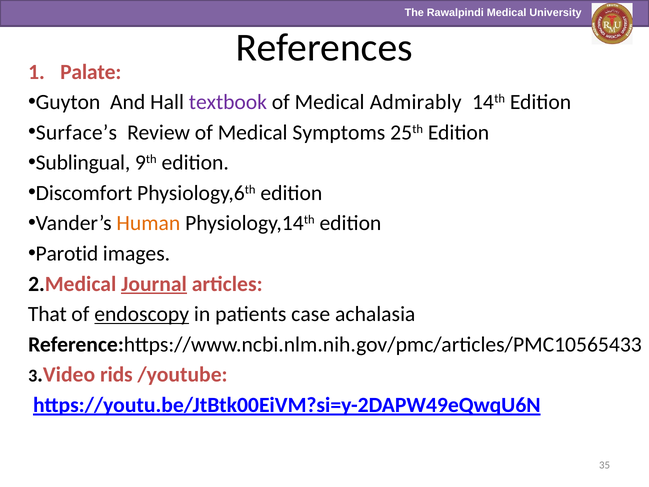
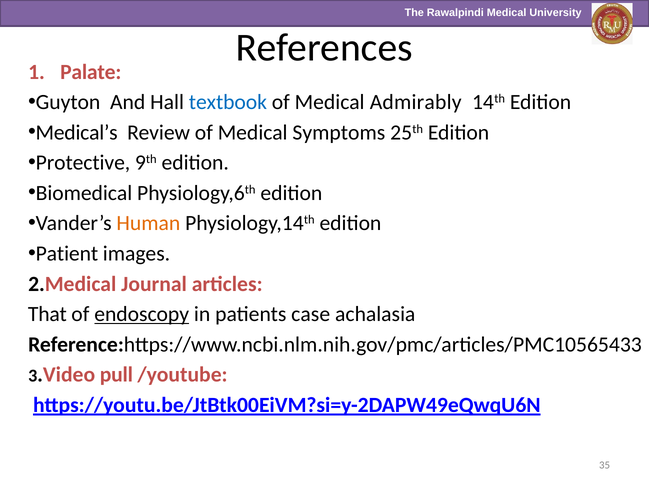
textbook colour: purple -> blue
Surface’s: Surface’s -> Medical’s
Sublingual: Sublingual -> Protective
Discomfort: Discomfort -> Biomedical
Parotid: Parotid -> Patient
Journal underline: present -> none
rids: rids -> pull
